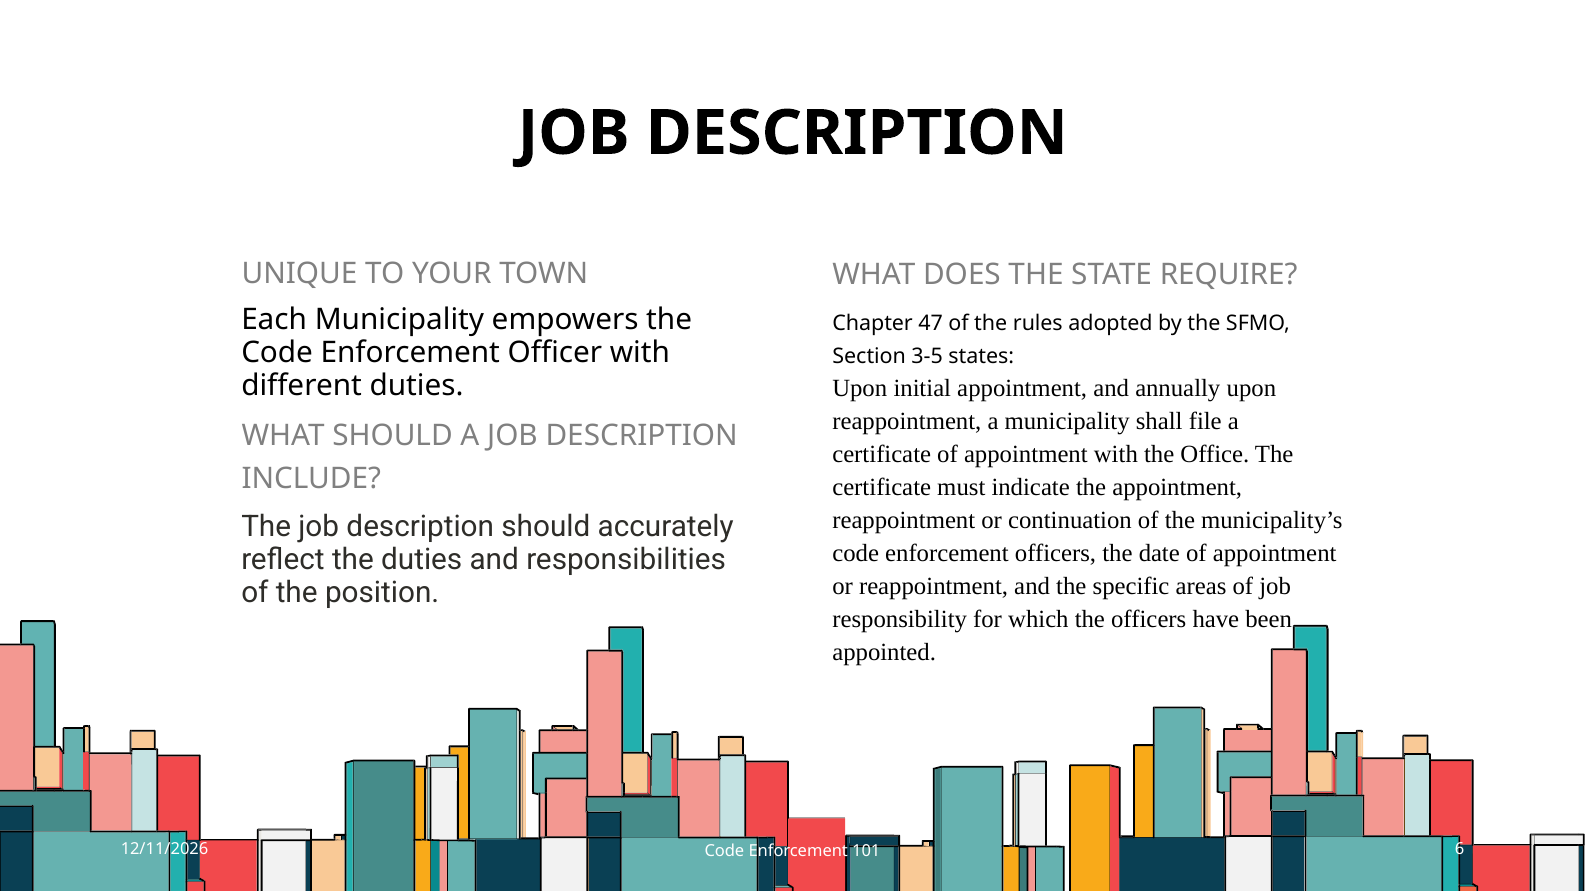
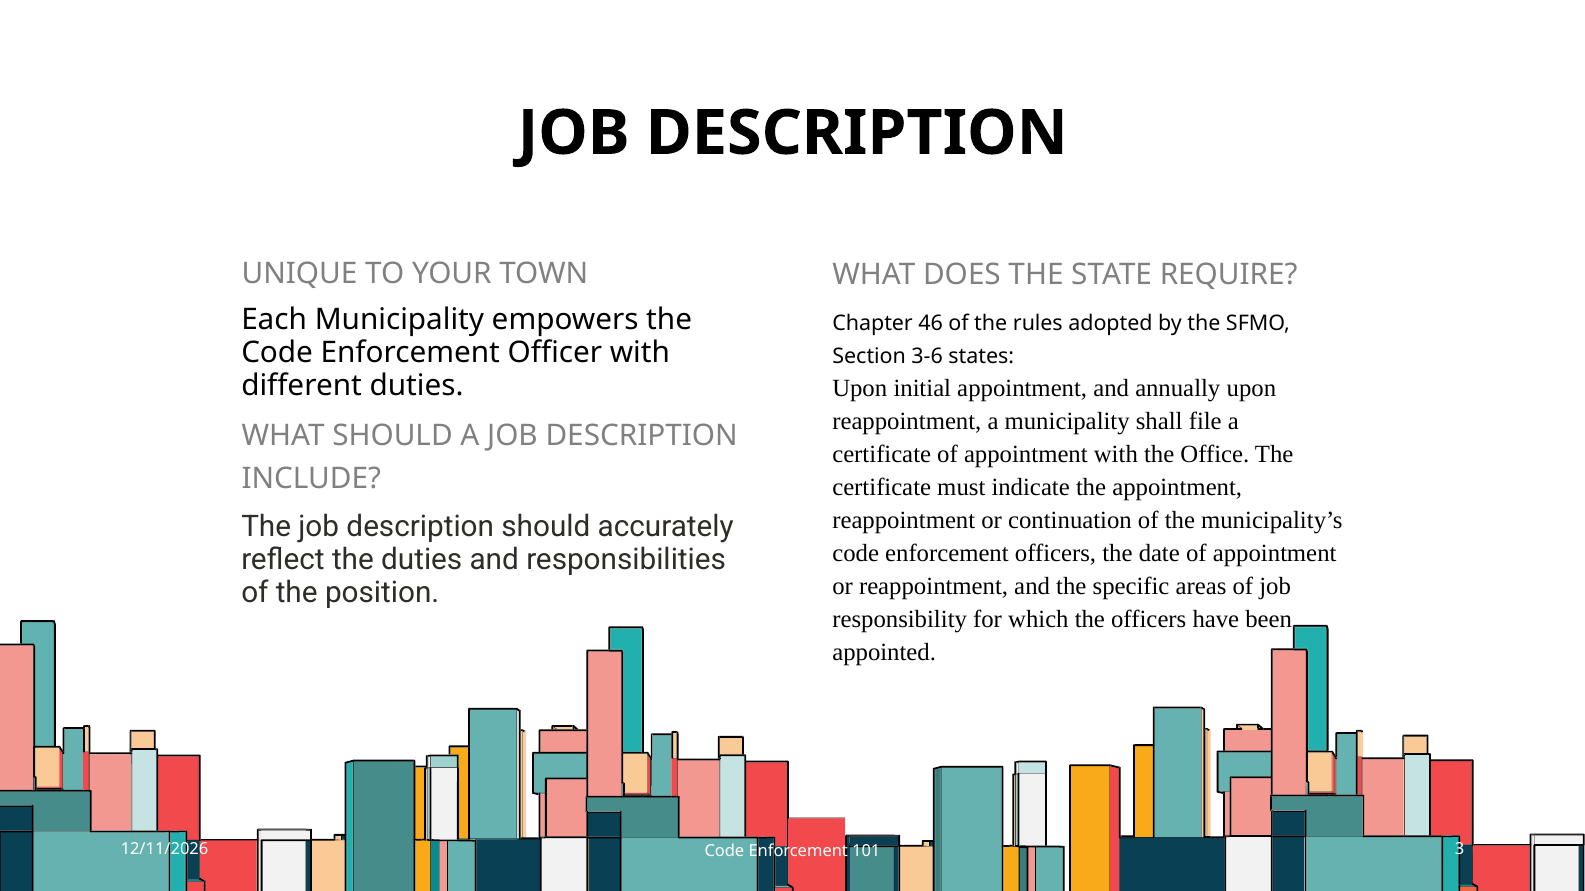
47: 47 -> 46
3-5: 3-5 -> 3-6
6: 6 -> 3
